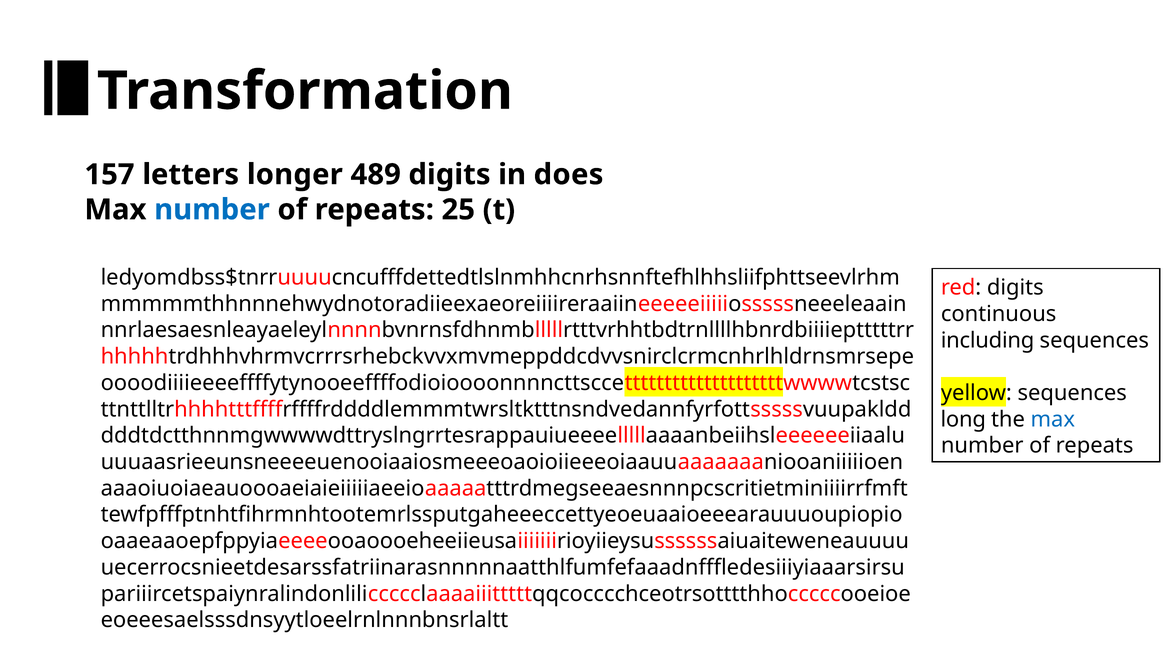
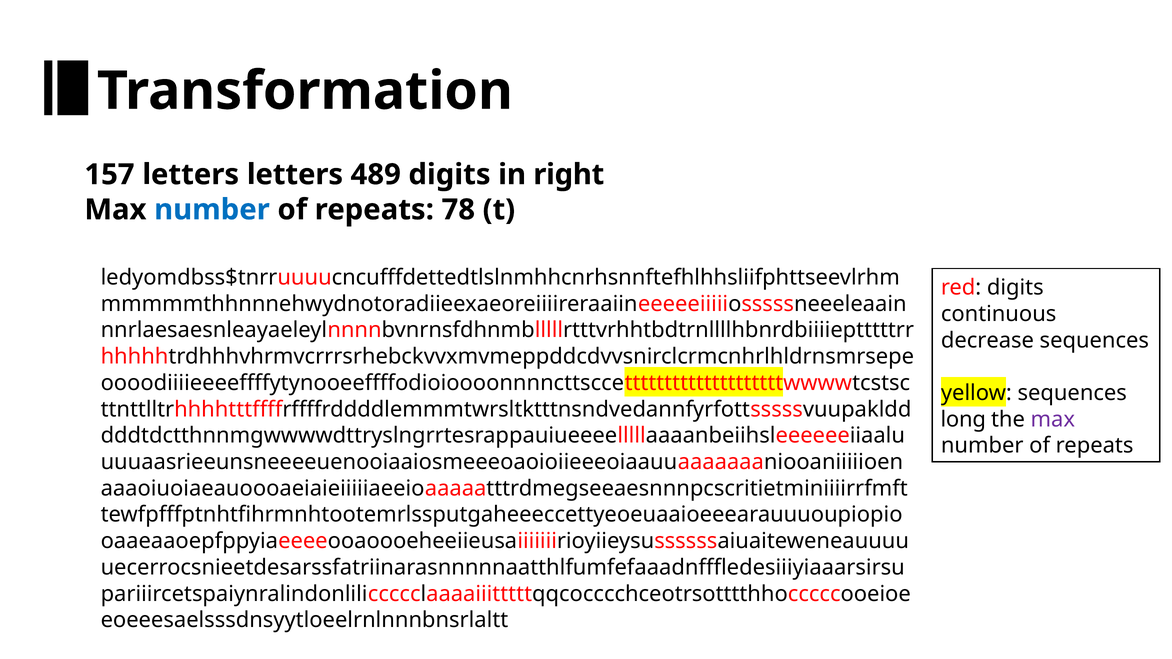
letters longer: longer -> letters
does: does -> right
25: 25 -> 78
including: including -> decrease
max at (1053, 420) colour: blue -> purple
